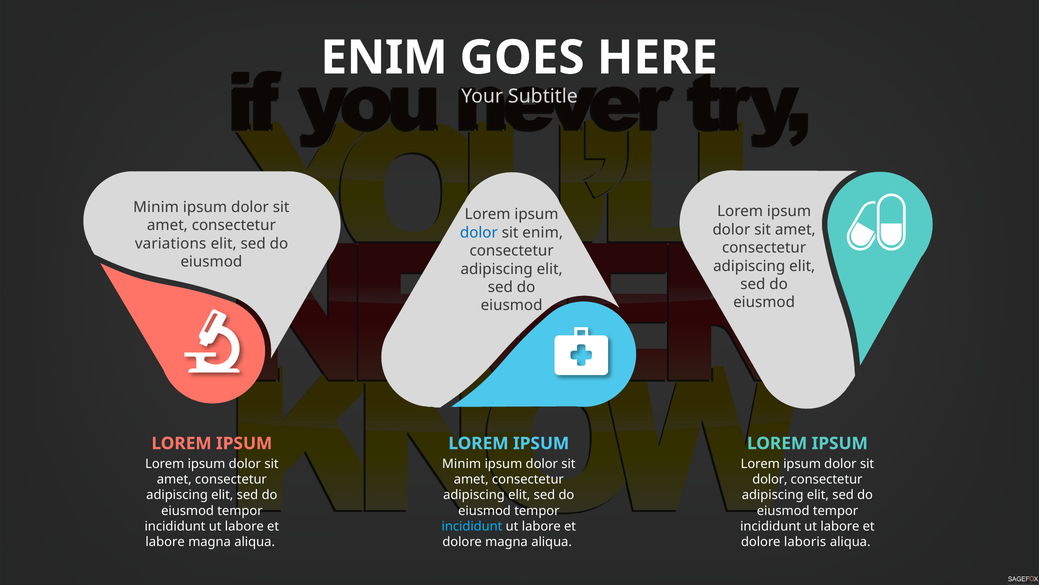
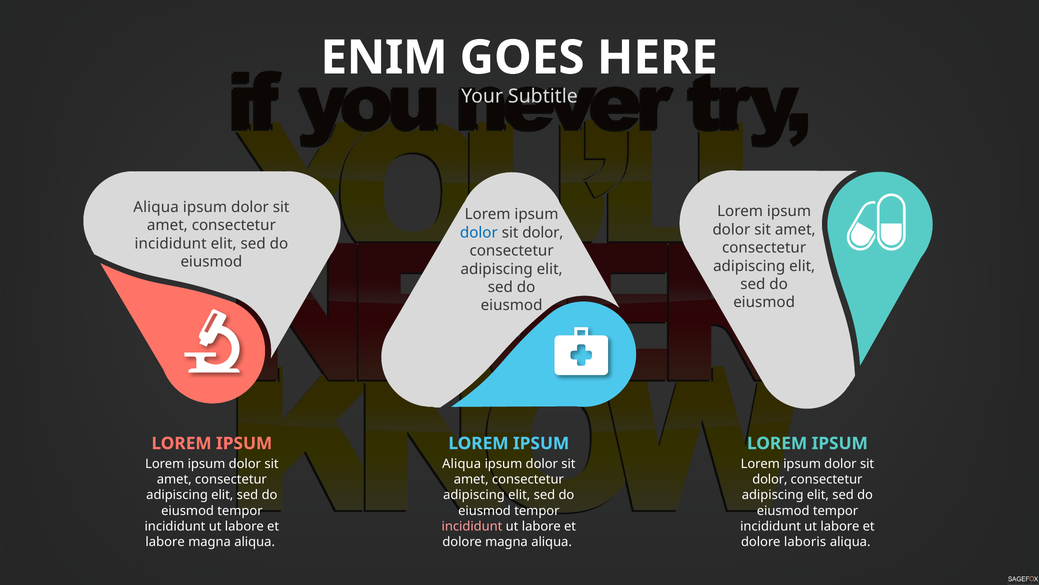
Minim at (156, 207): Minim -> Aliqua
enim at (543, 232): enim -> dolor
variations at (171, 243): variations -> incididunt
Minim at (462, 463): Minim -> Aliqua
incididunt at (472, 526) colour: light blue -> pink
